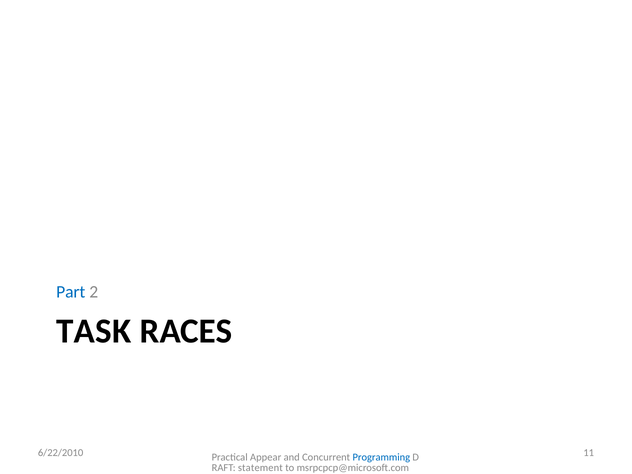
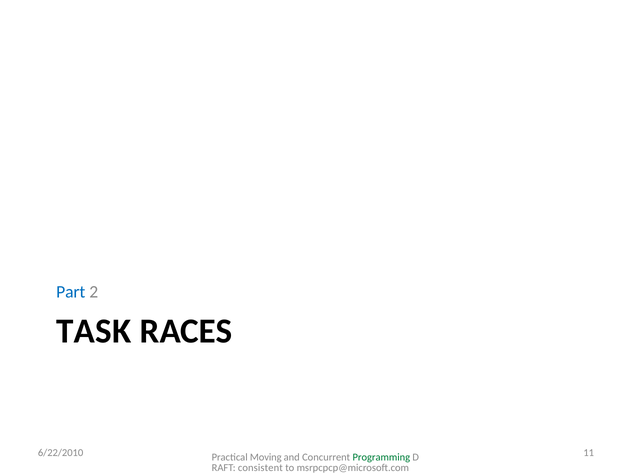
Appear: Appear -> Moving
Programming colour: blue -> green
statement: statement -> consistent
